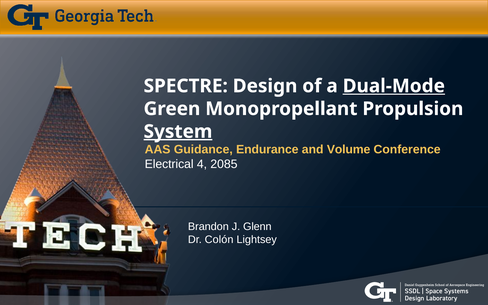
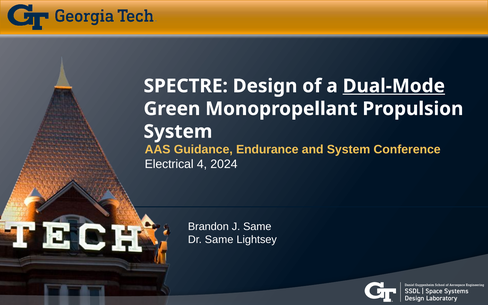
System at (178, 132) underline: present -> none
and Volume: Volume -> System
2085: 2085 -> 2024
J Glenn: Glenn -> Same
Dr Colón: Colón -> Same
